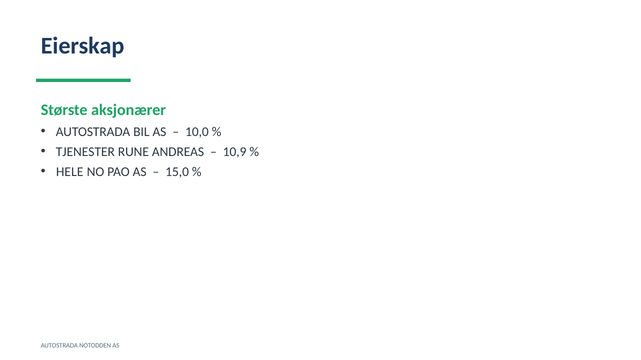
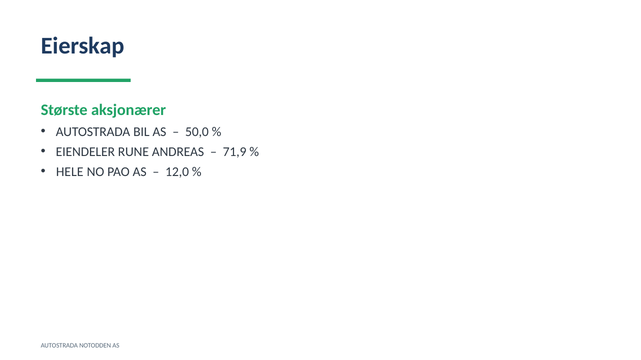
10,0: 10,0 -> 50,0
TJENESTER: TJENESTER -> EIENDELER
10,9: 10,9 -> 71,9
15,0: 15,0 -> 12,0
